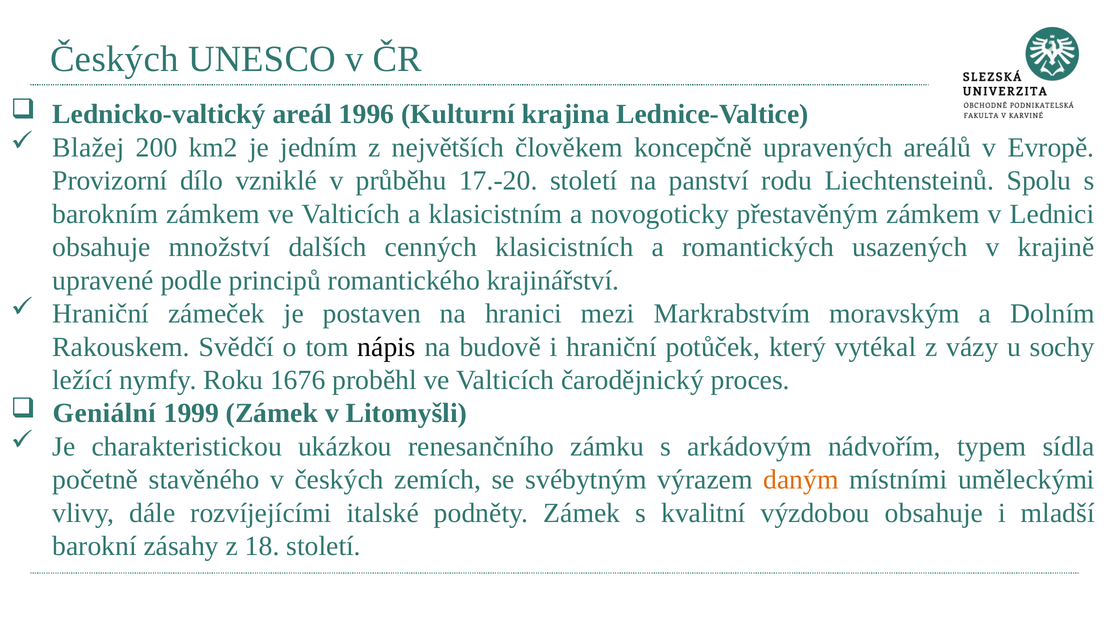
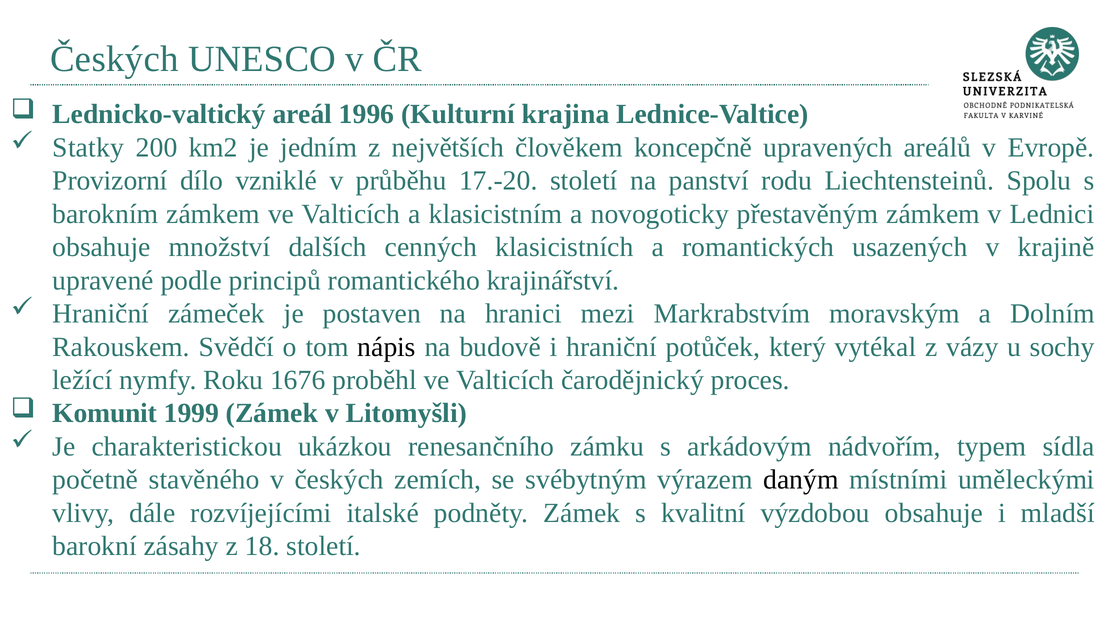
Blažej: Blažej -> Statky
Geniální: Geniální -> Komunit
daným colour: orange -> black
